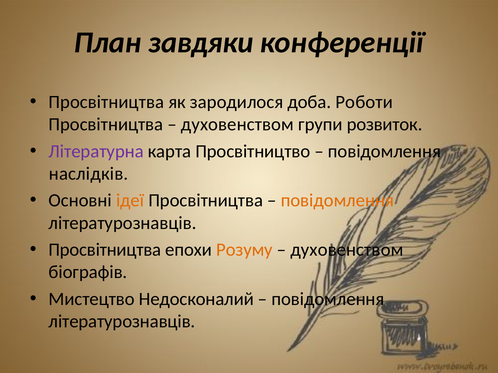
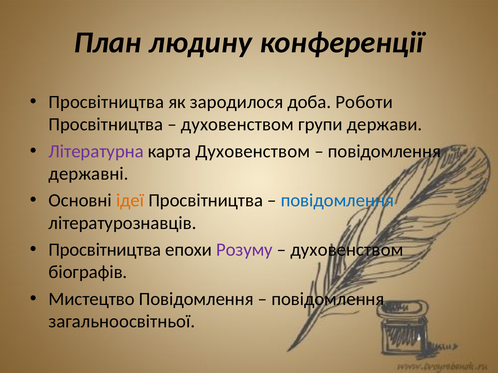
завдяки: завдяки -> людину
розвиток: розвиток -> держави
карта Просвітництво: Просвітництво -> Духовенством
наслідків: наслідків -> державні
повідомлення at (337, 201) colour: orange -> blue
Розуму colour: orange -> purple
Мистецтво Недосконалий: Недосконалий -> Повідомлення
літературознавців at (122, 322): літературознавців -> загальноосвітньої
